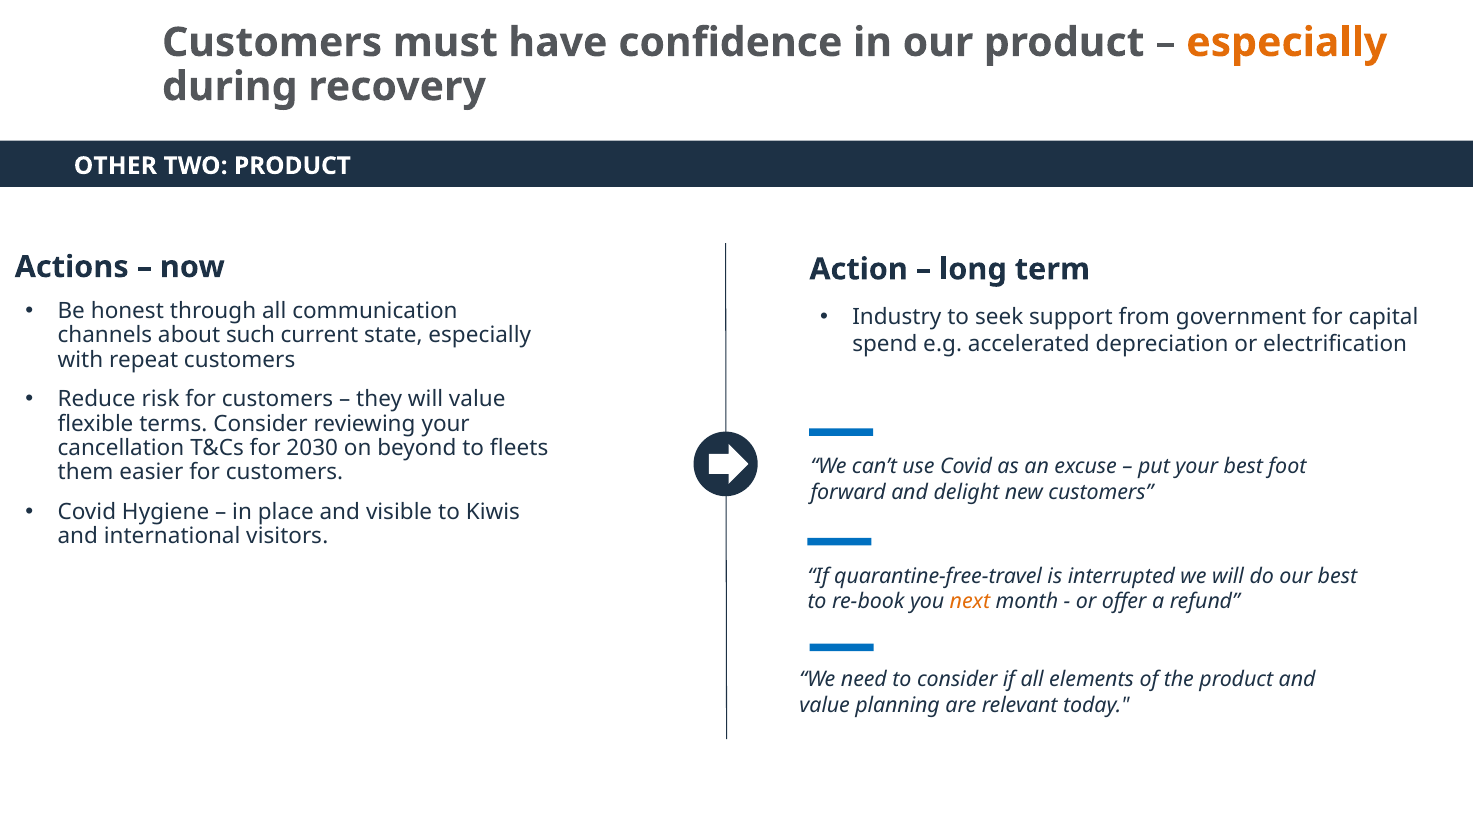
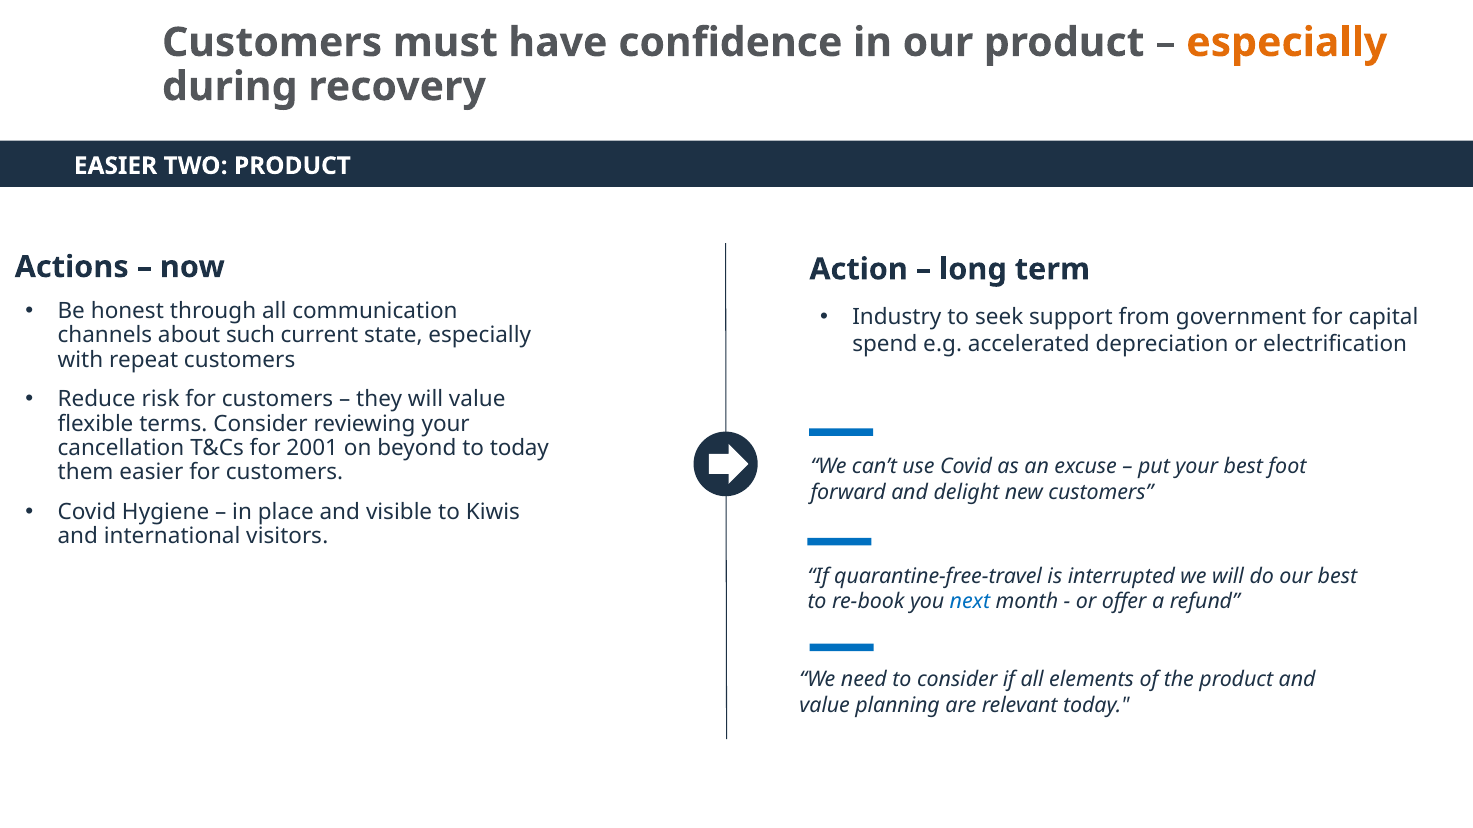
OTHER at (115, 166): OTHER -> EASIER
2030: 2030 -> 2001
to fleets: fleets -> today
next colour: orange -> blue
